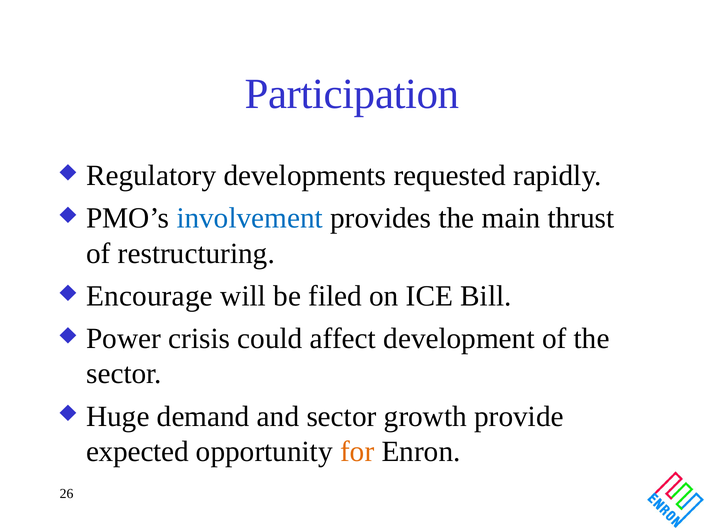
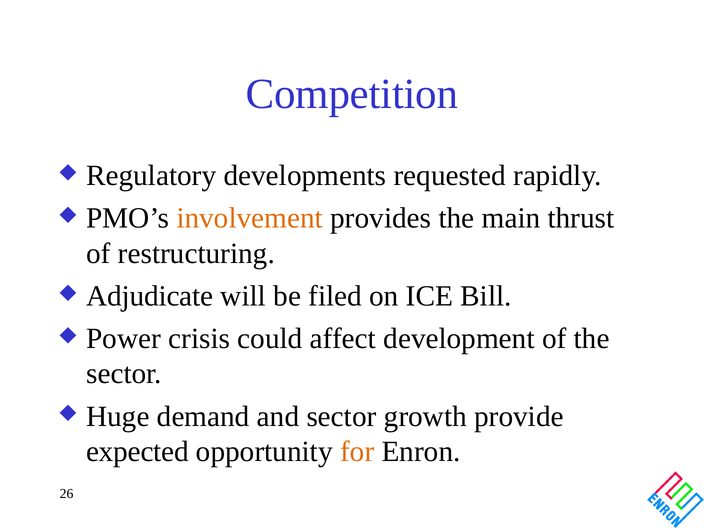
Participation: Participation -> Competition
involvement colour: blue -> orange
Encourage: Encourage -> Adjudicate
